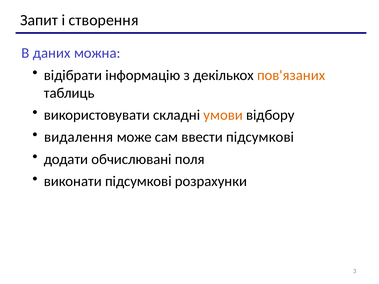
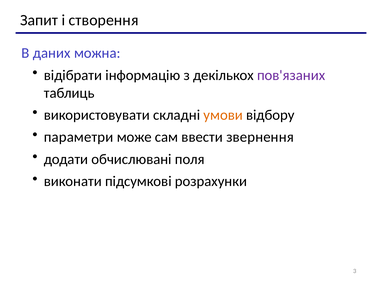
пов'язаних colour: orange -> purple
видалення: видалення -> параметри
ввести підсумкові: підсумкові -> звернення
